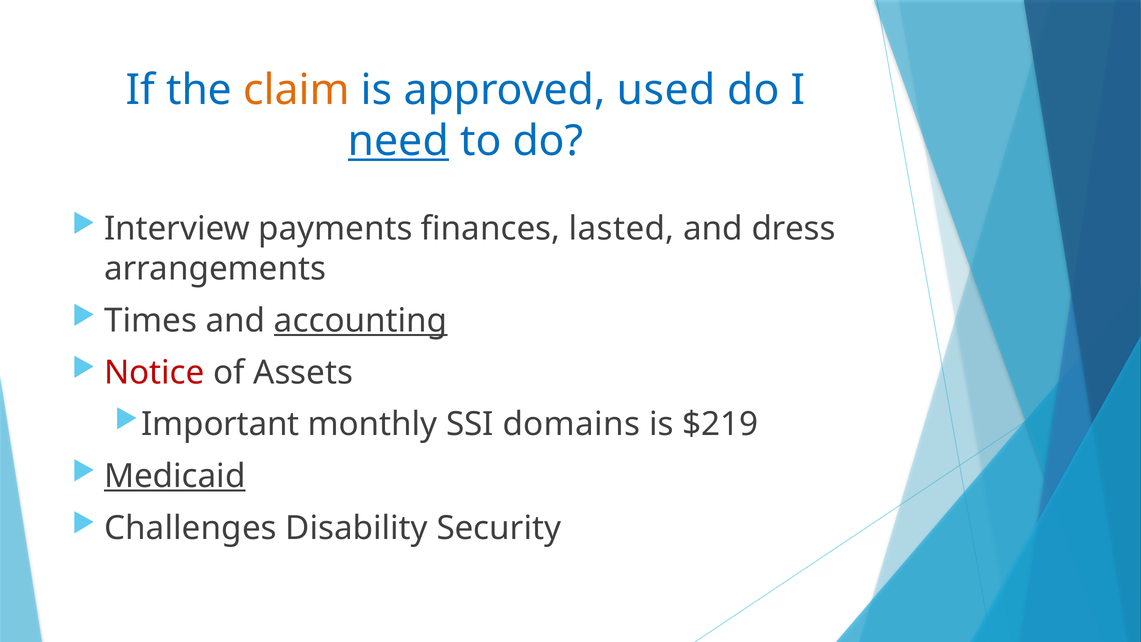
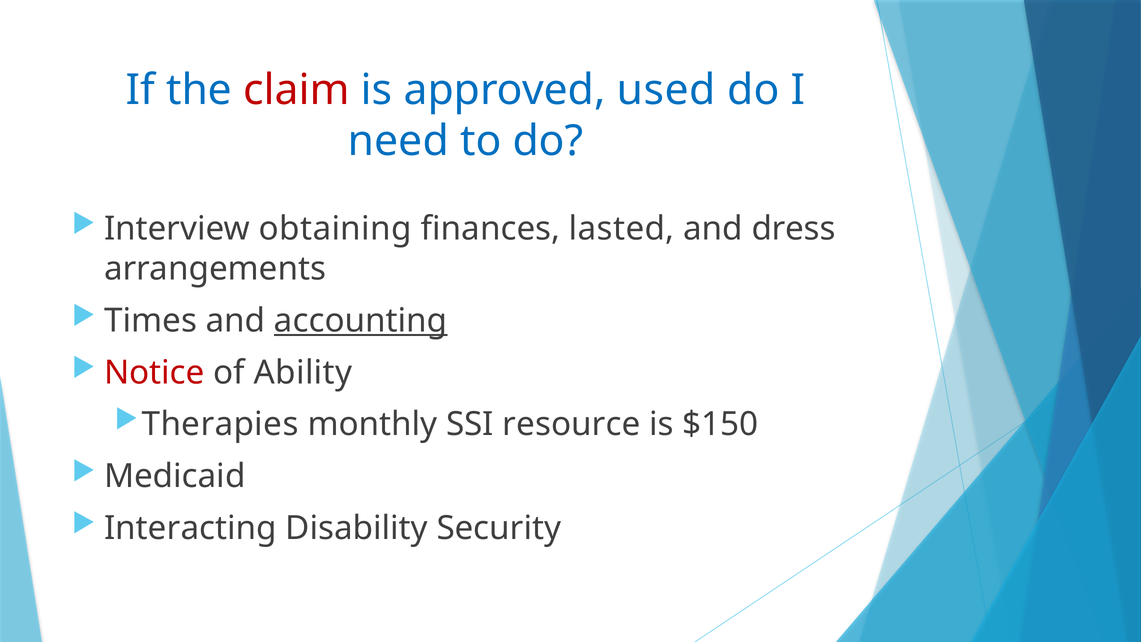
claim colour: orange -> red
need underline: present -> none
payments: payments -> obtaining
Assets: Assets -> Ability
Important: Important -> Therapies
domains: domains -> resource
$219: $219 -> $150
Medicaid underline: present -> none
Challenges: Challenges -> Interacting
